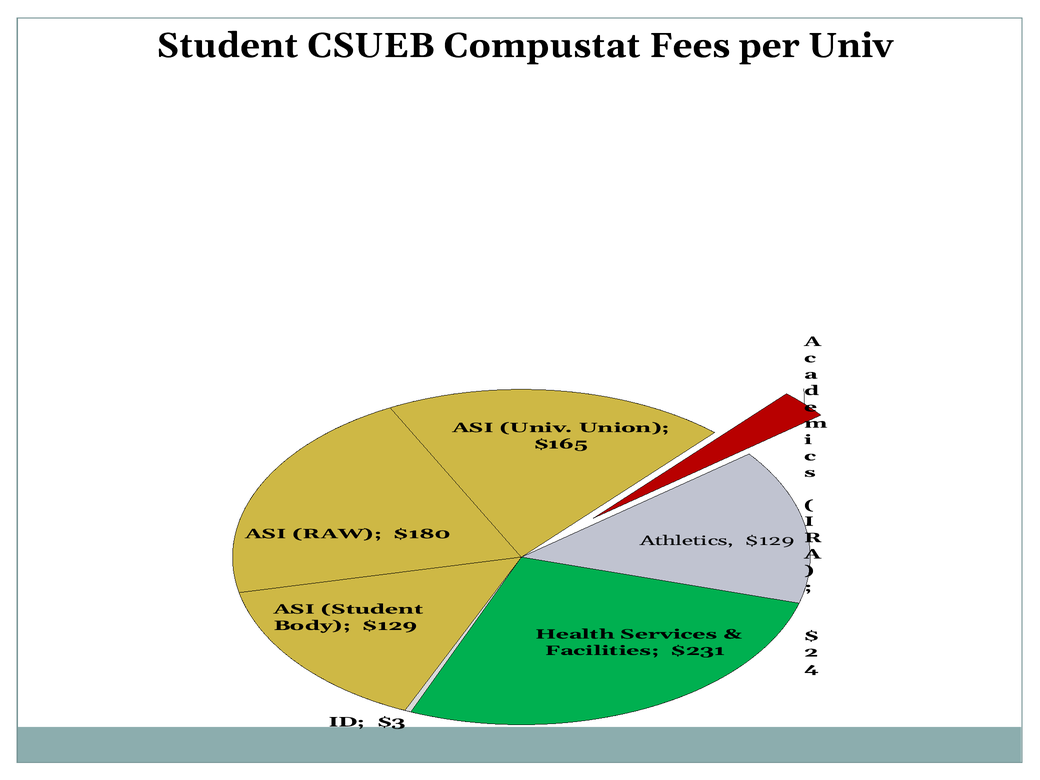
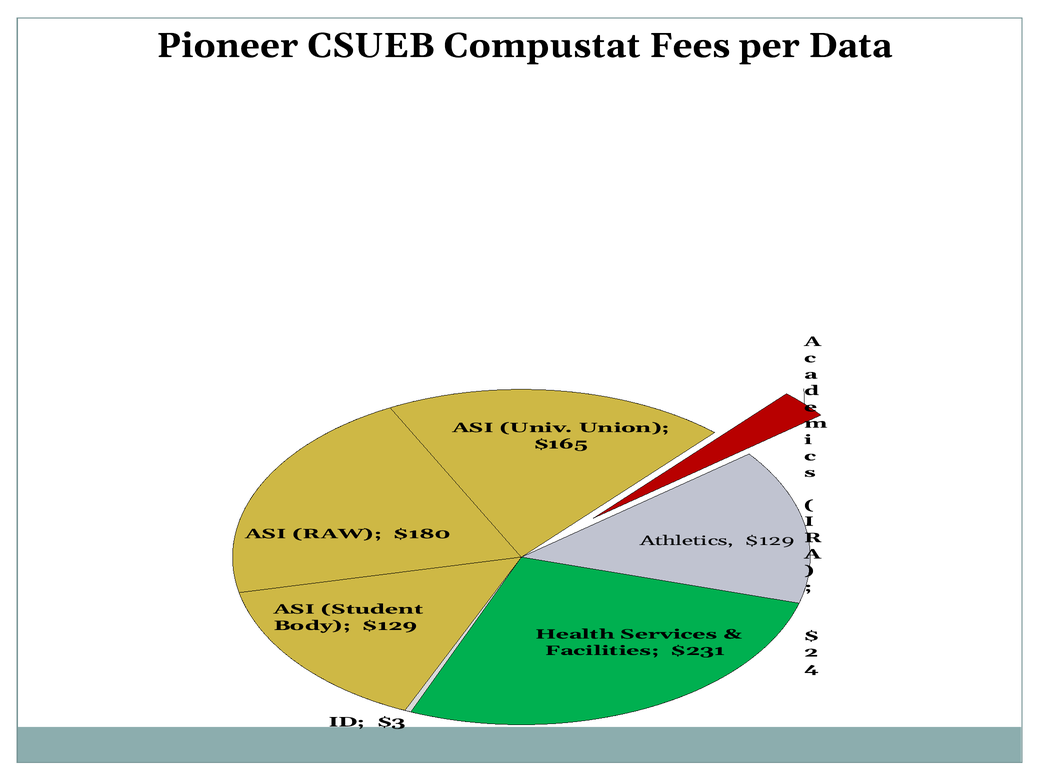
Student at (227, 46): Student -> Pioneer
per Univ: Univ -> Data
